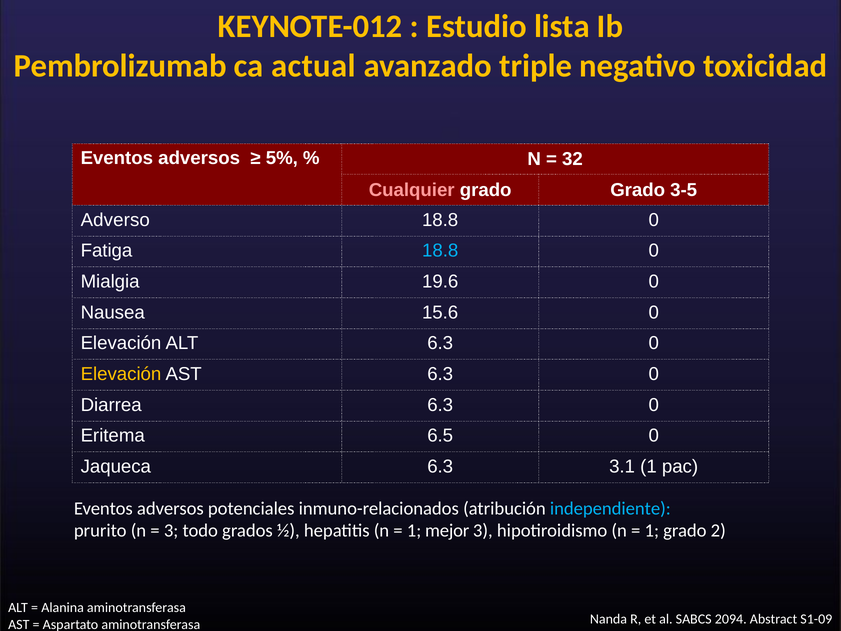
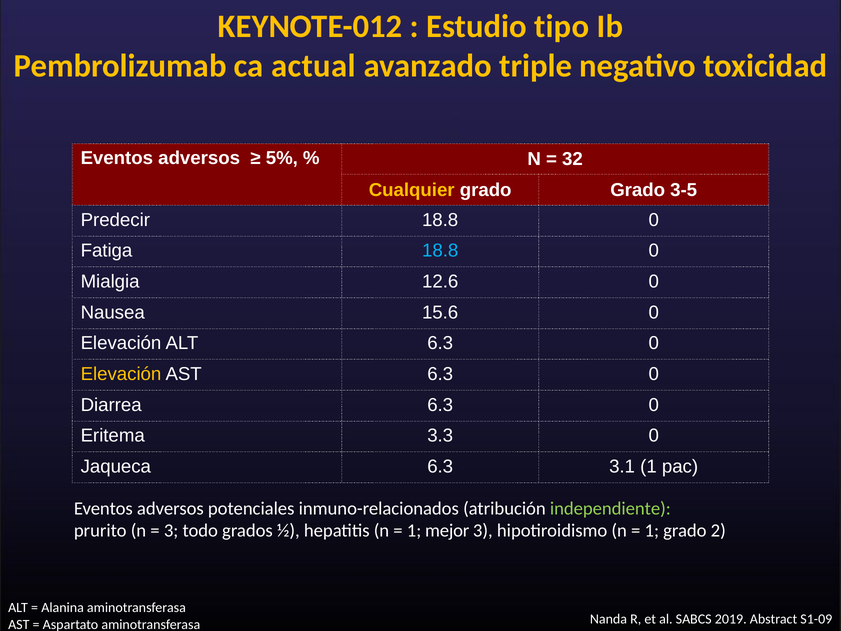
lista: lista -> tipo
Cualquier colour: pink -> yellow
Adverso: Adverso -> Predecir
19.6: 19.6 -> 12.6
6.5: 6.5 -> 3.3
independiente colour: light blue -> light green
2094: 2094 -> 2019
